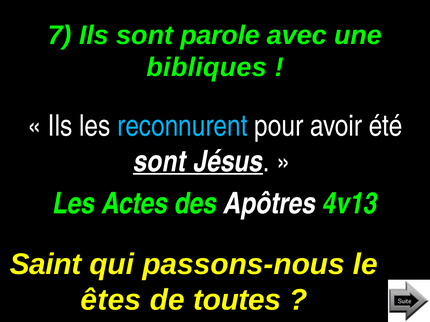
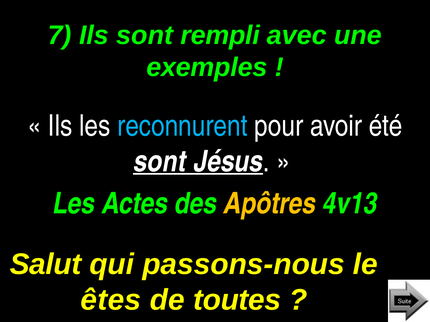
parole: parole -> rempli
bibliques: bibliques -> exemples
Apôtres colour: white -> yellow
Saint: Saint -> Salut
